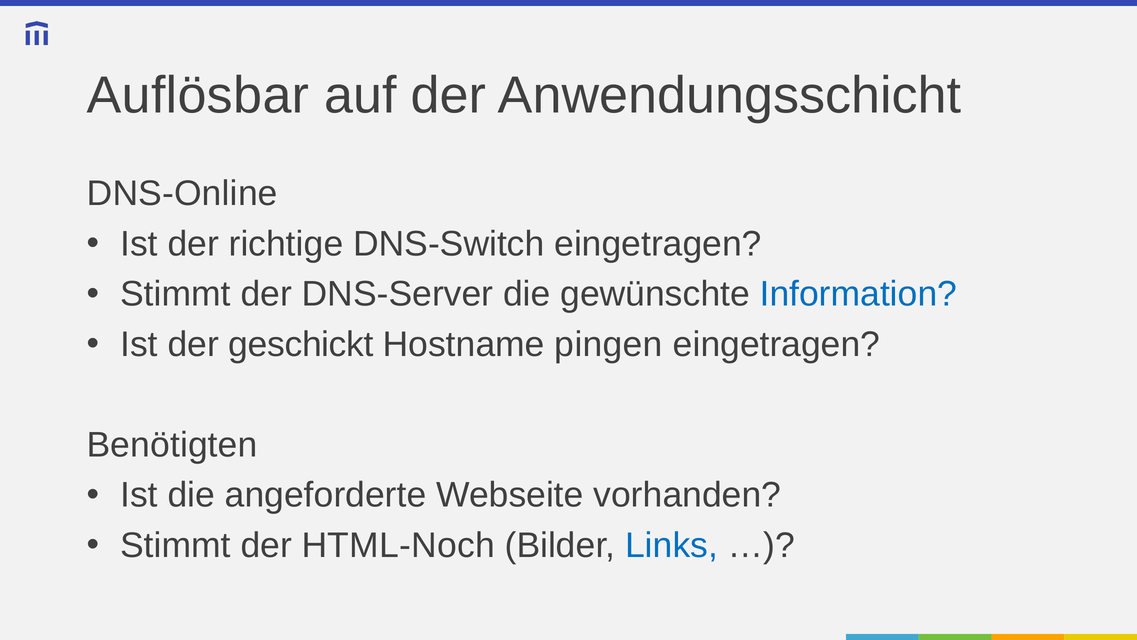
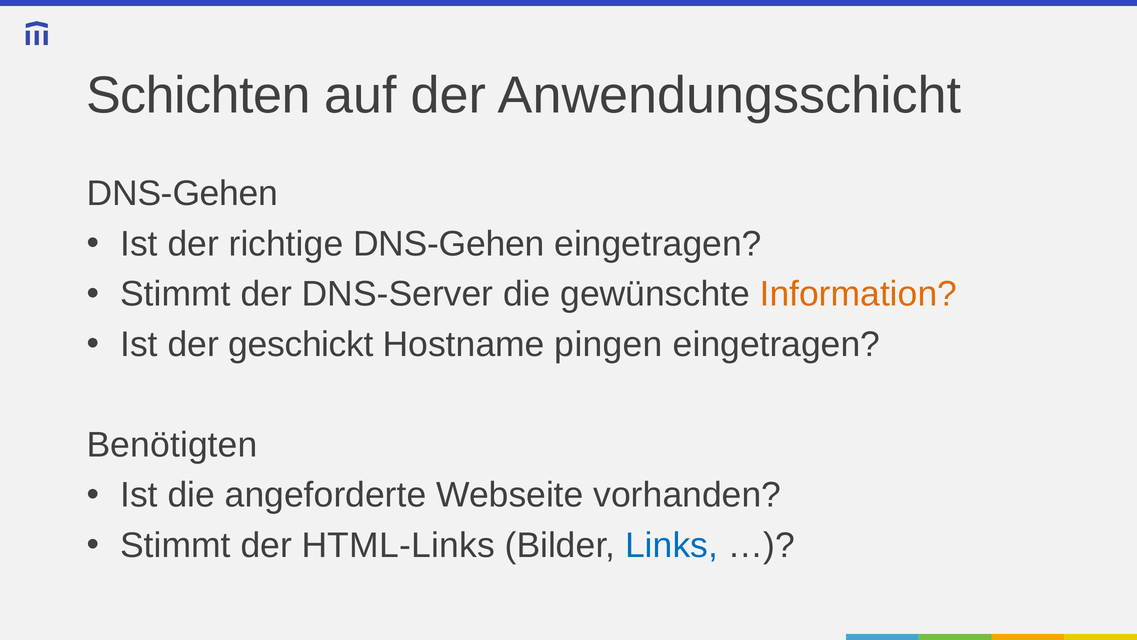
Auflösbar: Auflösbar -> Schichten
DNS-Online at (182, 193): DNS-Online -> DNS-Gehen
richtige DNS-Switch: DNS-Switch -> DNS-Gehen
Information colour: blue -> orange
HTML-Noch: HTML-Noch -> HTML-Links
